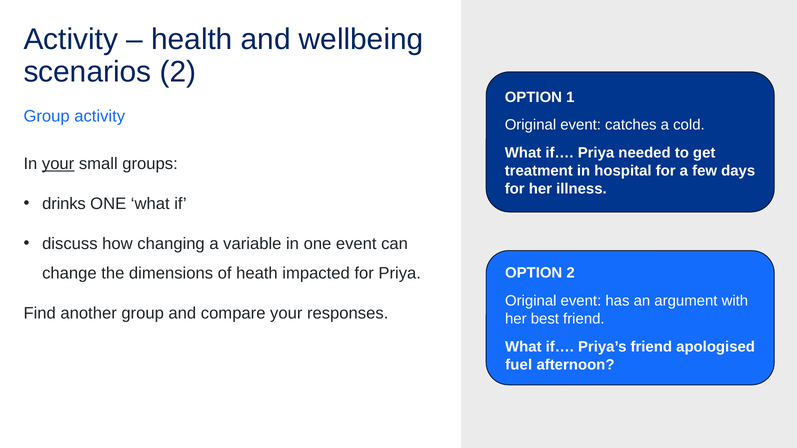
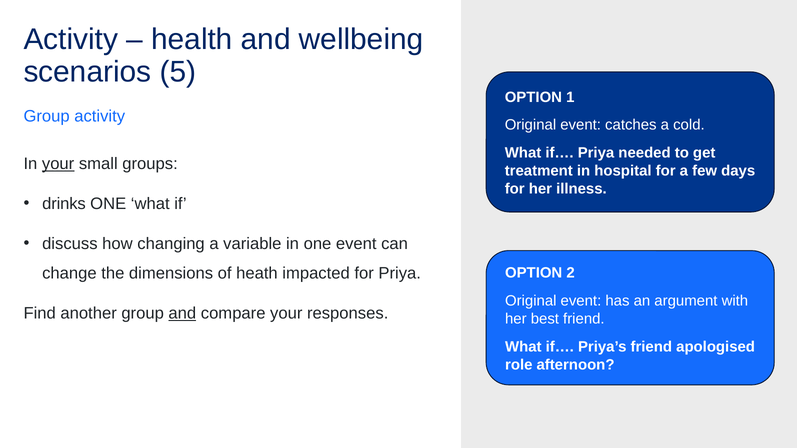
scenarios 2: 2 -> 5
and at (182, 313) underline: none -> present
fuel: fuel -> role
